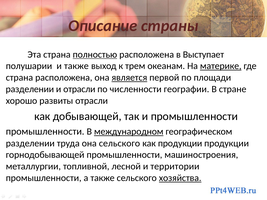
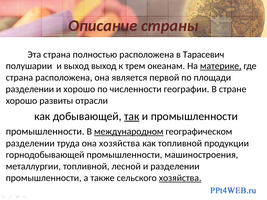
полностью underline: present -> none
Выступает: Выступает -> Тарасевич
и также: также -> выход
является underline: present -> none
и отрасли: отрасли -> хорошо
так underline: none -> present
она сельского: сельского -> хозяйства
как продукции: продукции -> топливной
и территории: территории -> разделении
